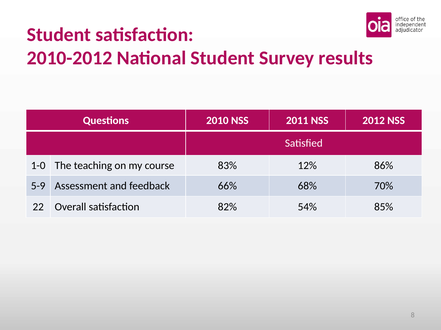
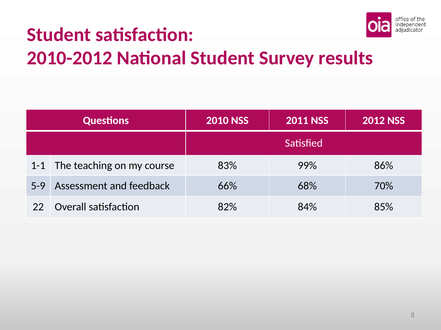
1-0: 1-0 -> 1-1
12%: 12% -> 99%
54%: 54% -> 84%
